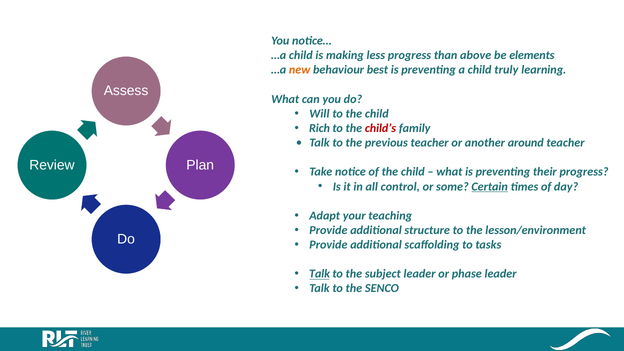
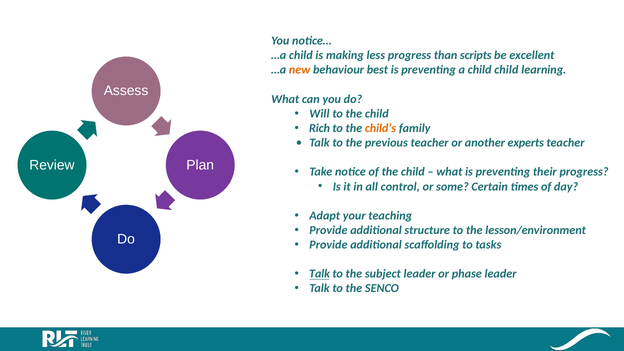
above: above -> scripts
elements: elements -> excellent
child truly: truly -> child
child’s colour: red -> orange
around: around -> experts
Certain underline: present -> none
